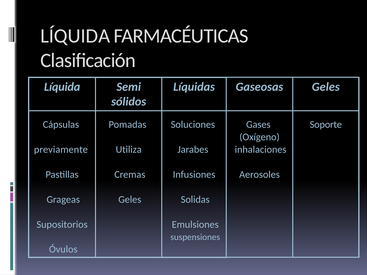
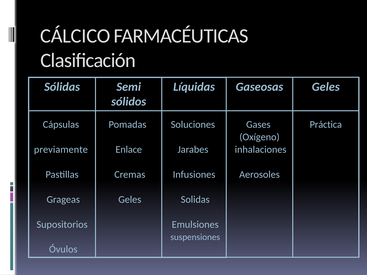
LÍQUIDA at (75, 36): LÍQUIDA -> CÁLCICO
Líquida at (62, 87): Líquida -> Sólidas
Soporte: Soporte -> Práctica
Utiliza: Utiliza -> Enlace
